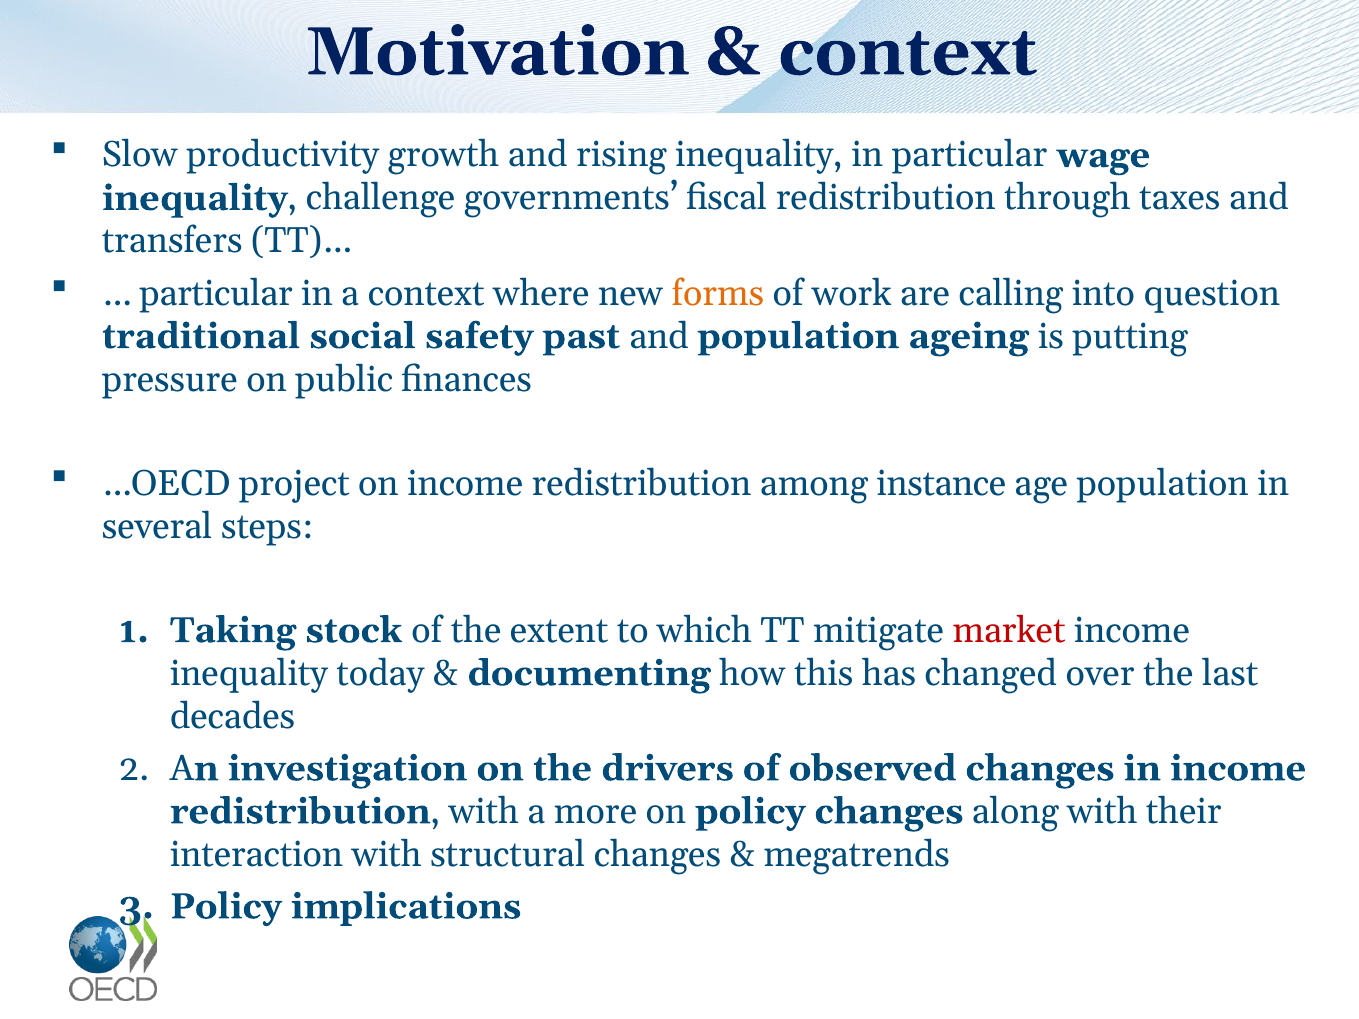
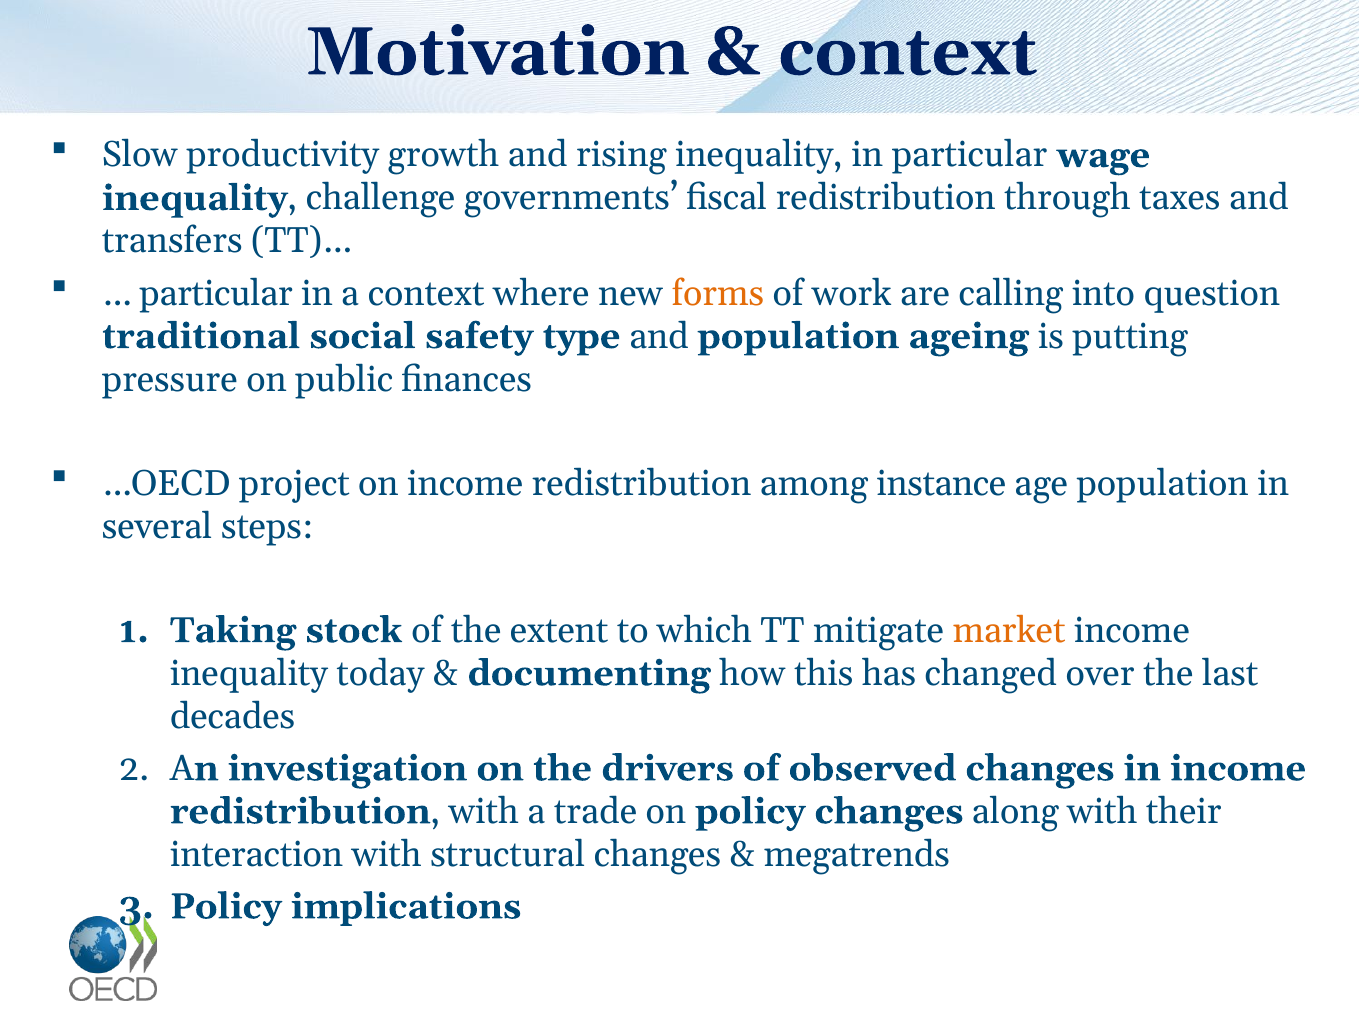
past: past -> type
market colour: red -> orange
more: more -> trade
